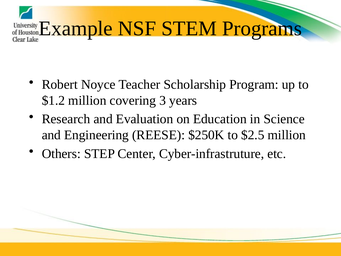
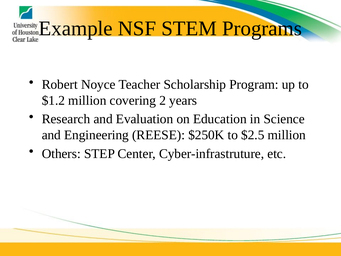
3: 3 -> 2
